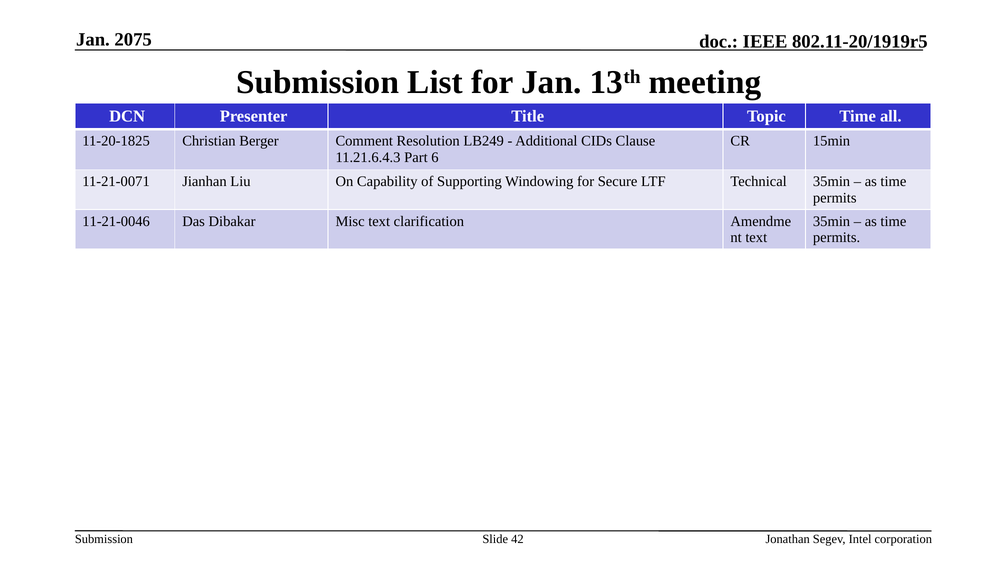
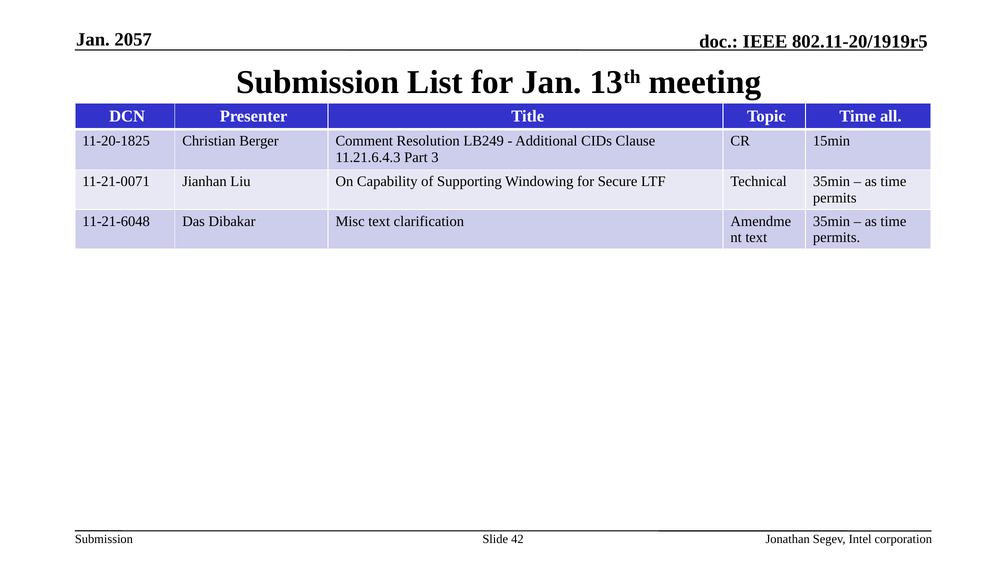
2075: 2075 -> 2057
6: 6 -> 3
11-21-0046: 11-21-0046 -> 11-21-6048
